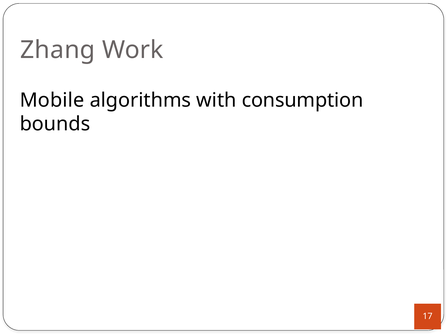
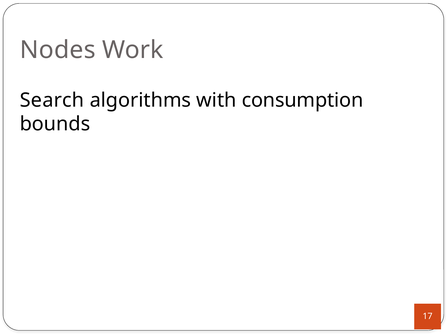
Zhang: Zhang -> Nodes
Mobile: Mobile -> Search
